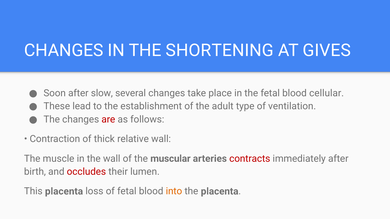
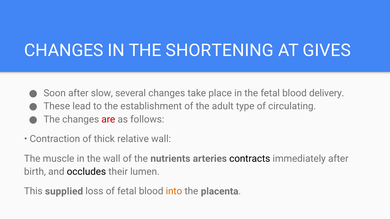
cellular: cellular -> delivery
ventilation: ventilation -> circulating
muscular: muscular -> nutrients
contracts colour: red -> black
occludes colour: red -> black
This placenta: placenta -> supplied
